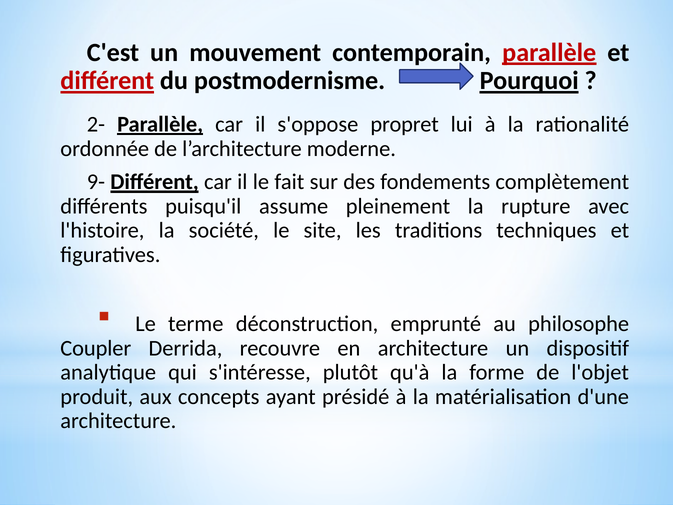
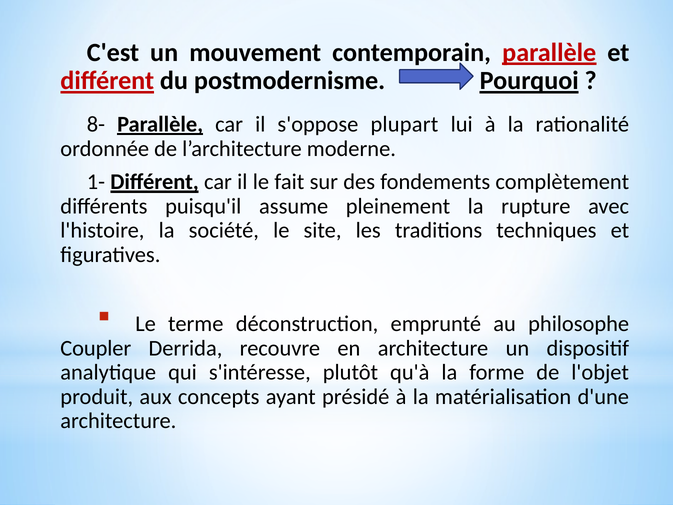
2-: 2- -> 8-
propret: propret -> plupart
9-: 9- -> 1-
